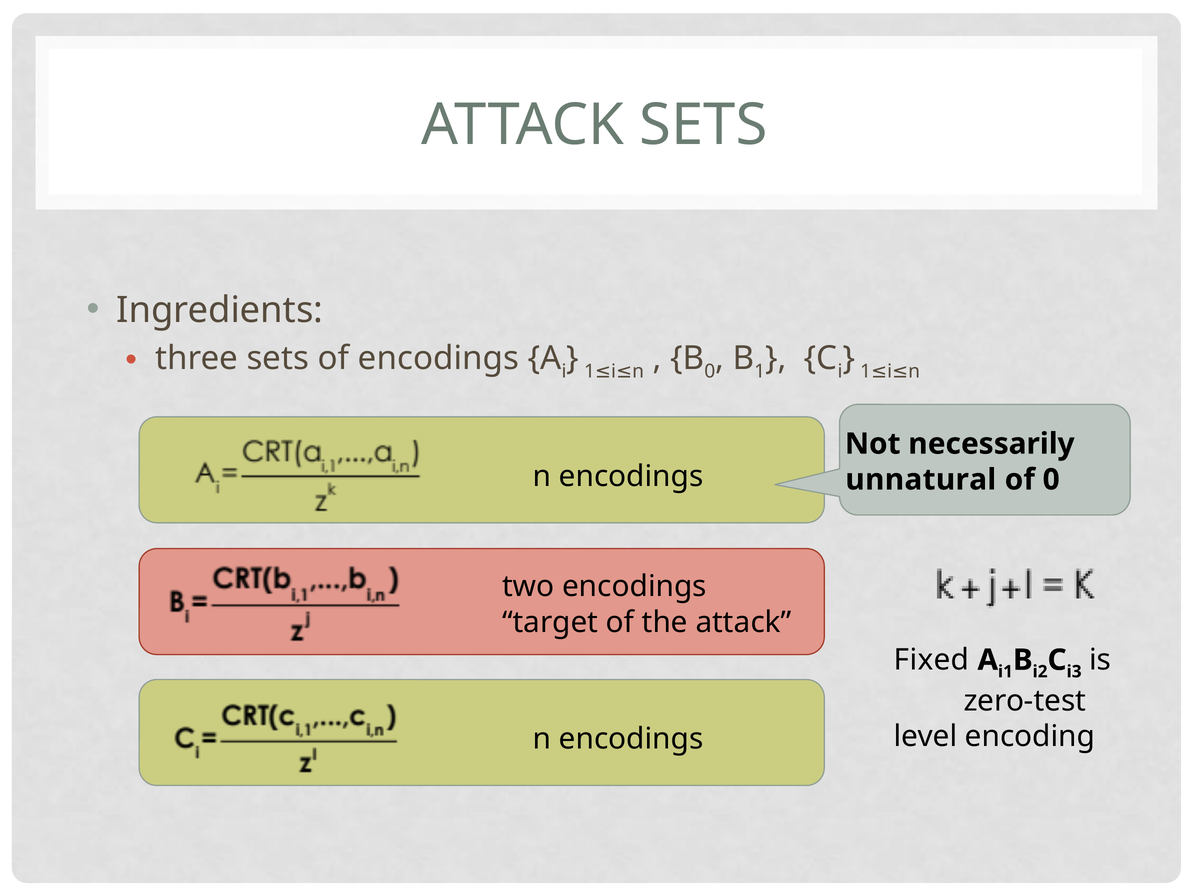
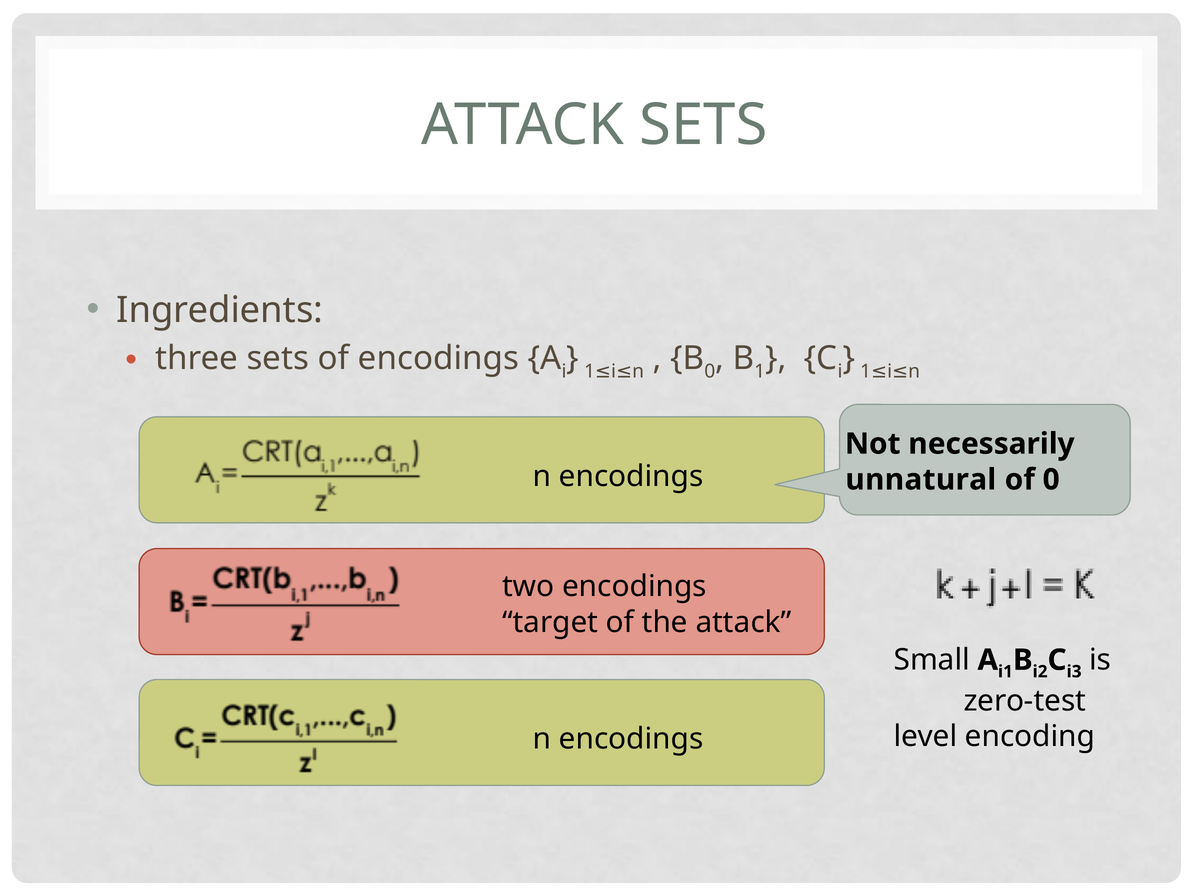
Fixed: Fixed -> Small
